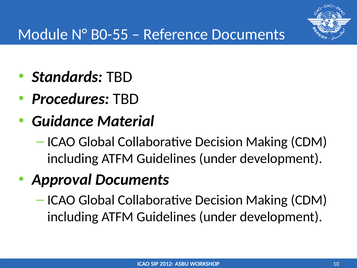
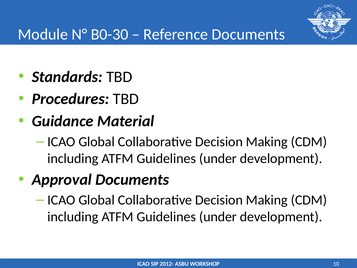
B0-55: B0-55 -> B0-30
